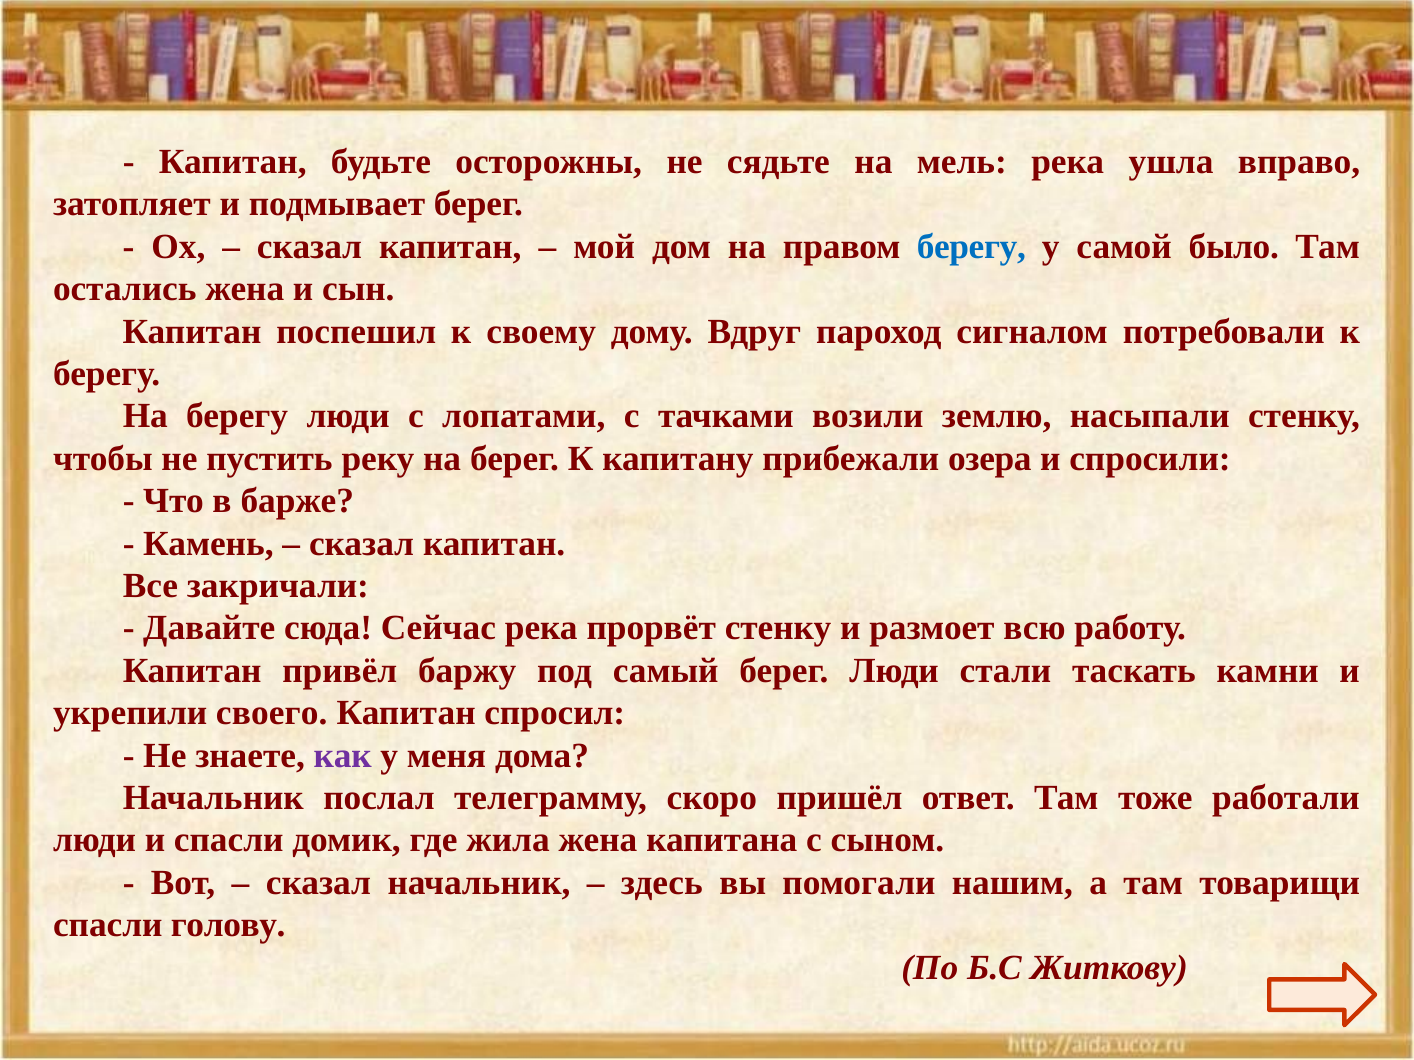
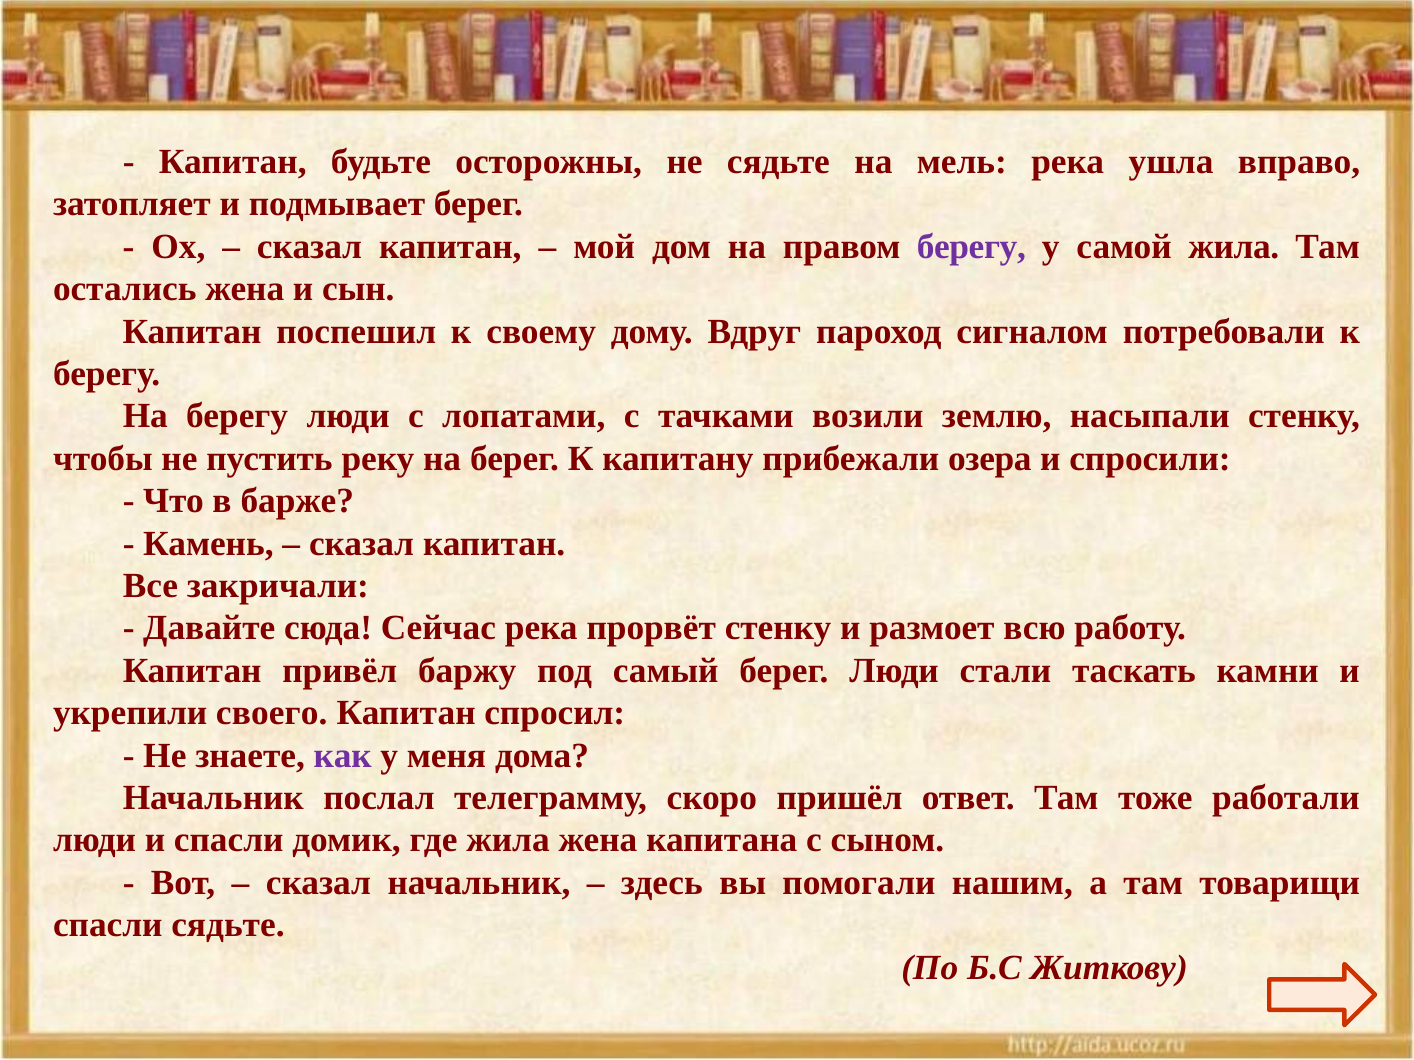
берегу at (971, 247) colour: blue -> purple
самой было: было -> жила
спасли голову: голову -> сядьте
